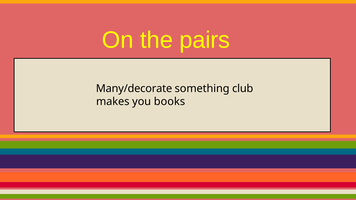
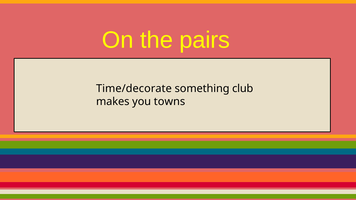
Many/decorate: Many/decorate -> Time/decorate
books: books -> towns
